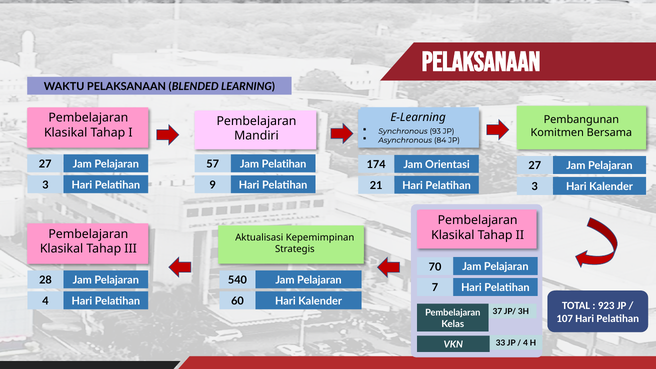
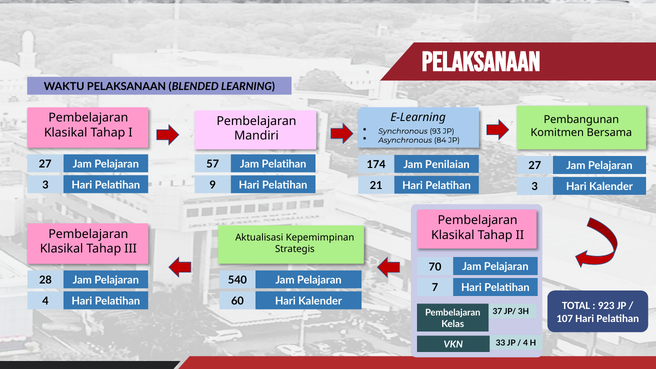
Orientasi: Orientasi -> Penilaian
